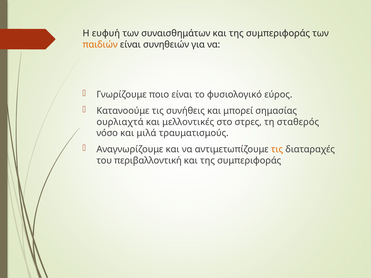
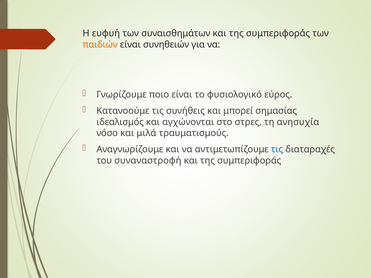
ουρλιαχτά: ουρλιαχτά -> ιδεαλισμός
μελλοντικές: μελλοντικές -> αγχώνονται
σταθερός: σταθερός -> ανησυχία
τις at (277, 149) colour: orange -> blue
περιβαλλοντική: περιβαλλοντική -> συναναστροφή
